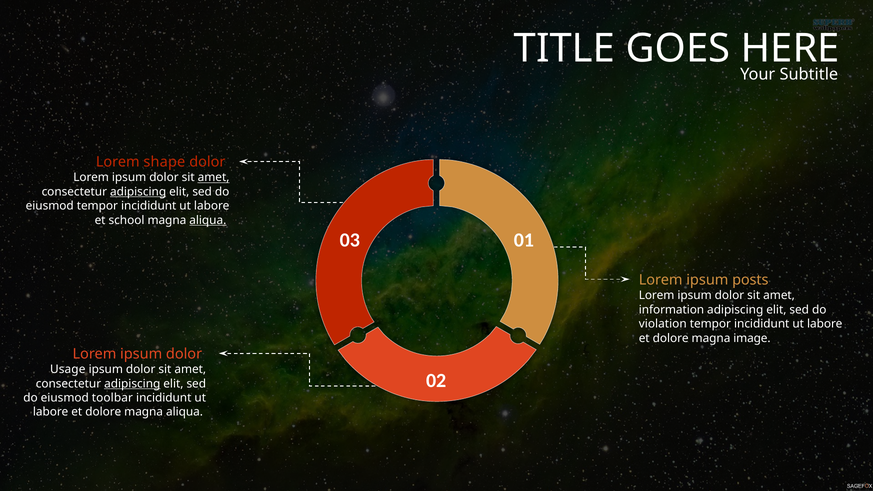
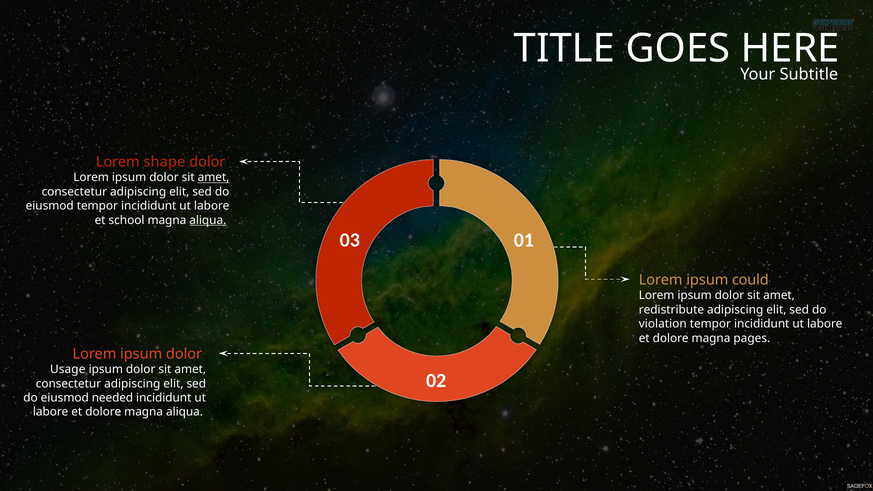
adipiscing at (138, 192) underline: present -> none
posts: posts -> could
information: information -> redistribute
image: image -> pages
adipiscing at (132, 384) underline: present -> none
toolbar: toolbar -> needed
